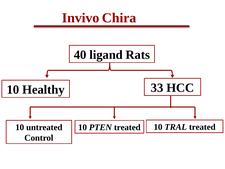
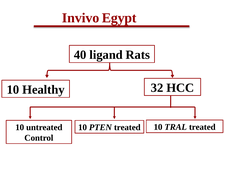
Chira: Chira -> Egypt
33: 33 -> 32
